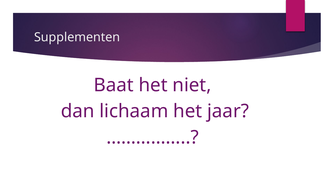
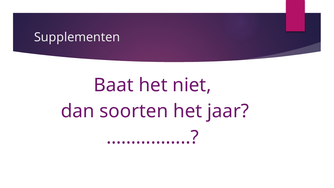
lichaam: lichaam -> soorten
